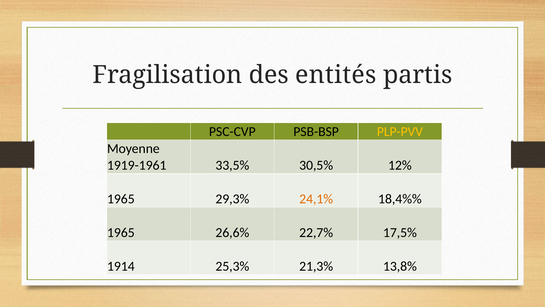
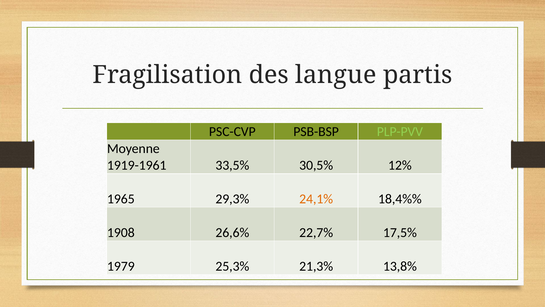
entités: entités -> langue
PLP-PVV colour: yellow -> light green
1965 at (121, 232): 1965 -> 1908
1914: 1914 -> 1979
